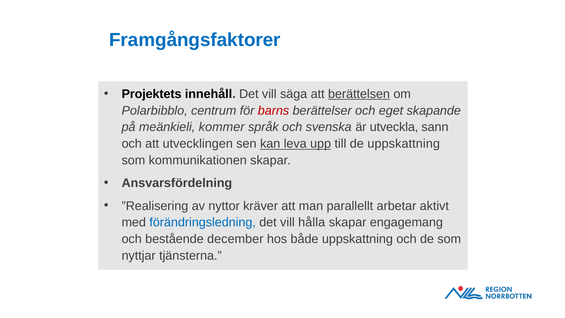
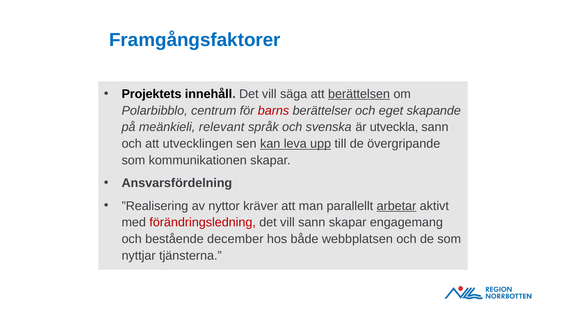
kommer: kommer -> relevant
de uppskattning: uppskattning -> övergripande
arbetar underline: none -> present
förändringsledning colour: blue -> red
vill hålla: hålla -> sann
både uppskattning: uppskattning -> webbplatsen
